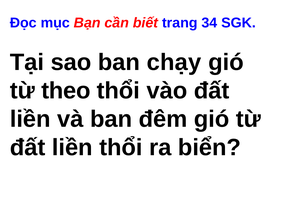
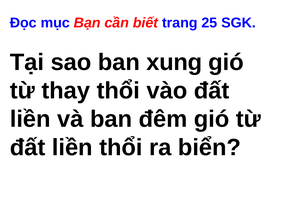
34: 34 -> 25
chạy: chạy -> xung
theo: theo -> thay
